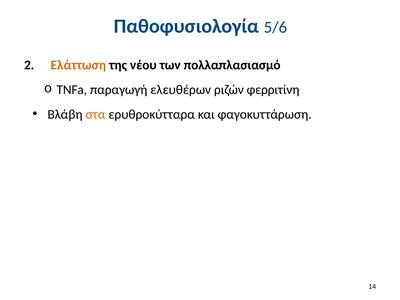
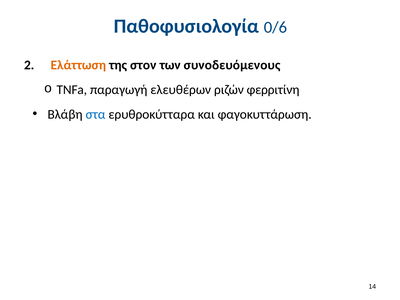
5/6: 5/6 -> 0/6
νέου: νέου -> στον
πολλαπλασιασμό: πολλαπλασιασμό -> συνοδευόμενους
στα colour: orange -> blue
